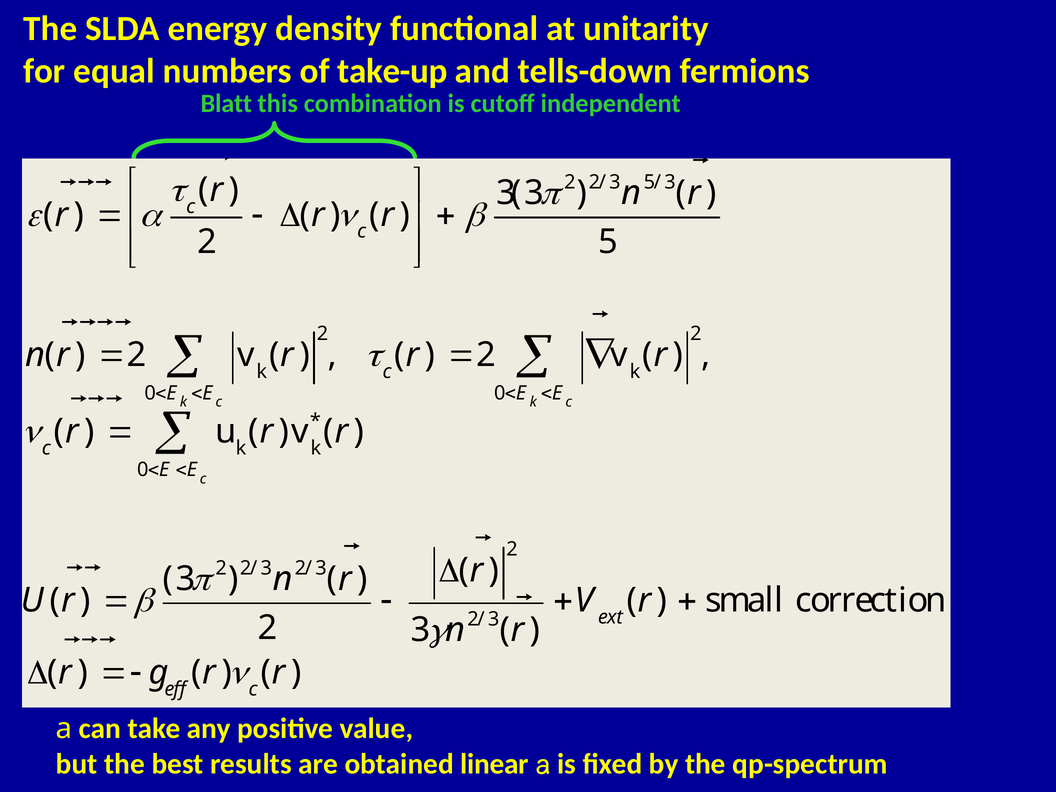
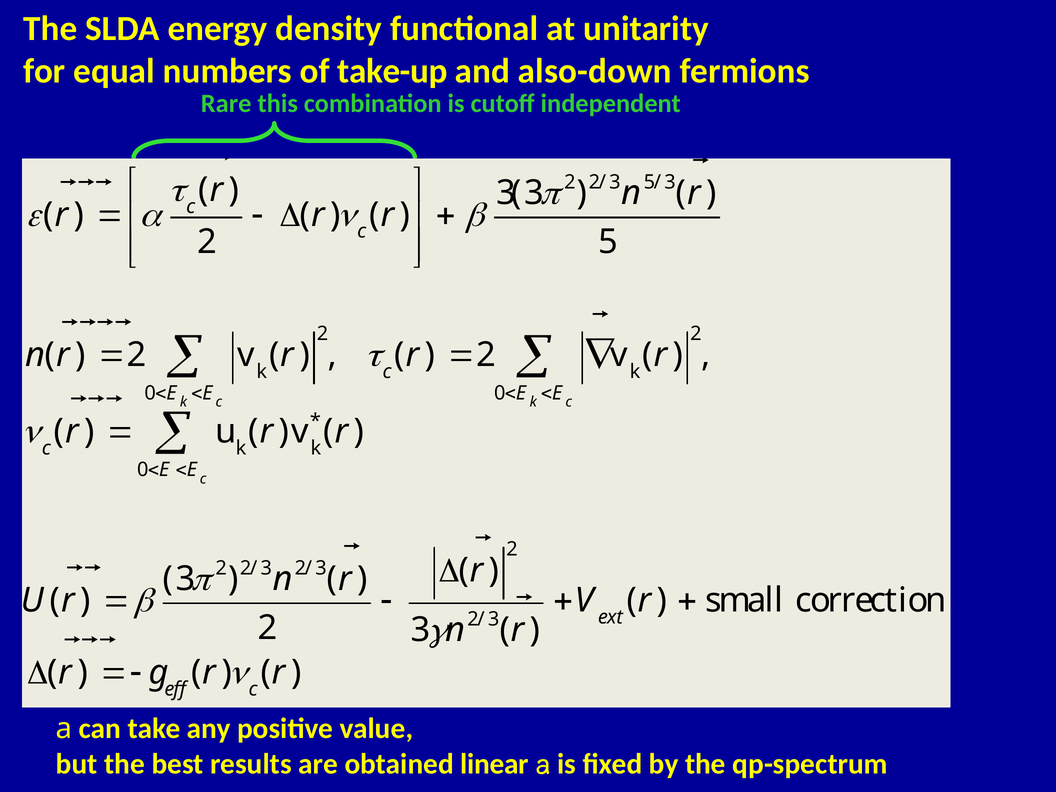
tells-down: tells-down -> also-down
Blatt: Blatt -> Rare
